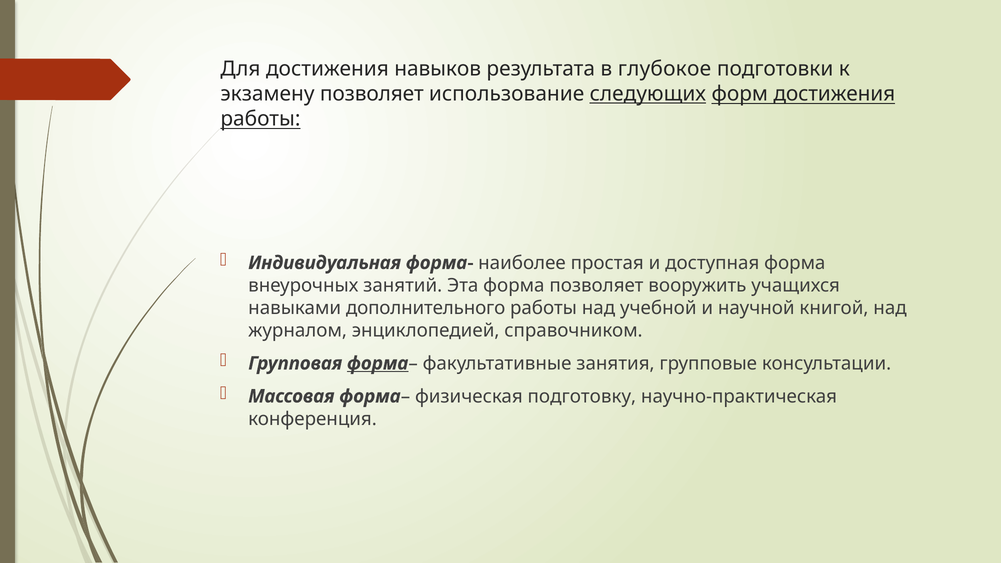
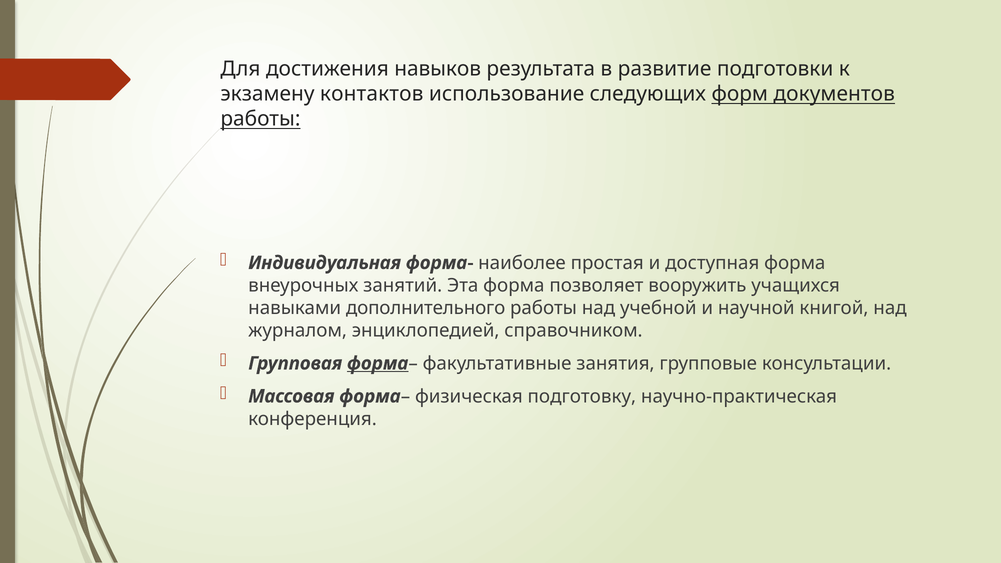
глубокое: глубокое -> развитие
экзамену позволяет: позволяет -> контактов
следующих underline: present -> none
форм достижения: достижения -> документов
